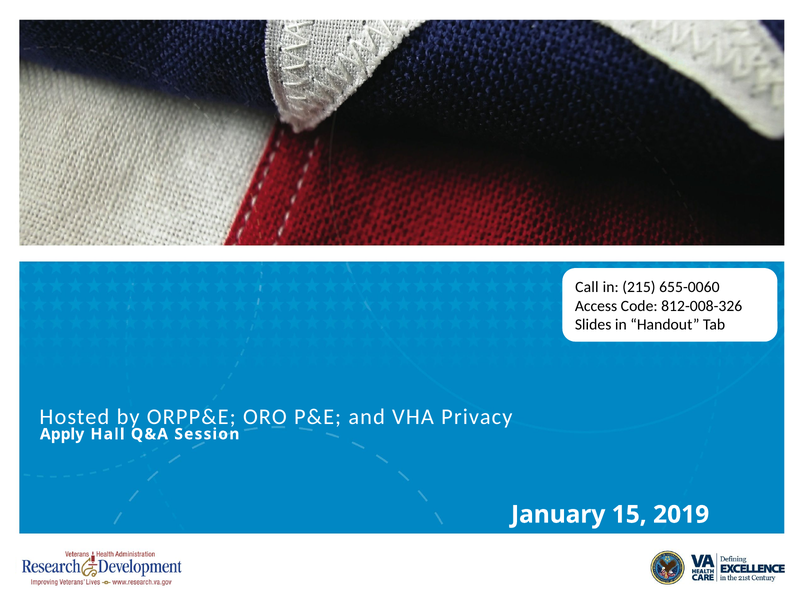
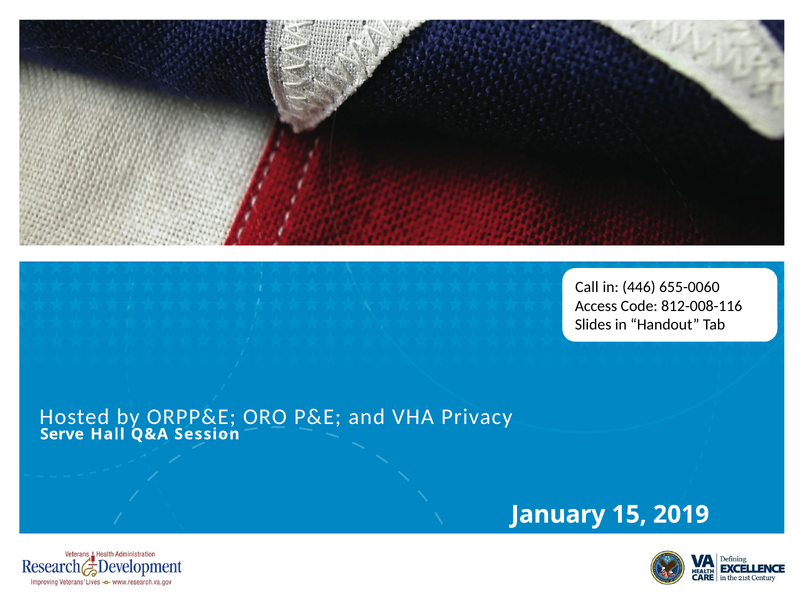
215: 215 -> 446
812-008-326: 812-008-326 -> 812-008-116
Apply: Apply -> Serve
